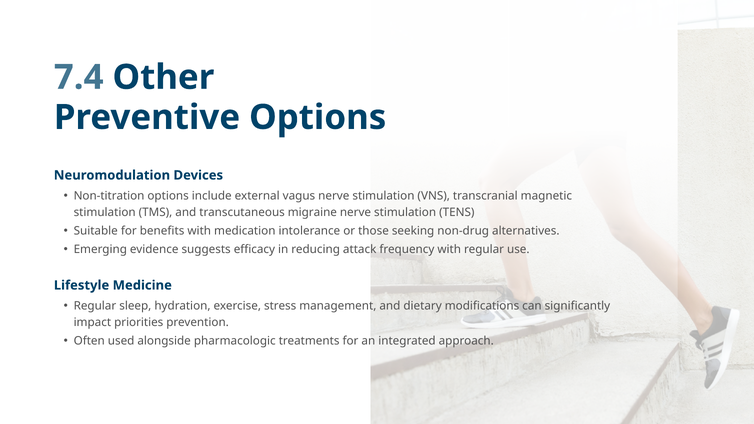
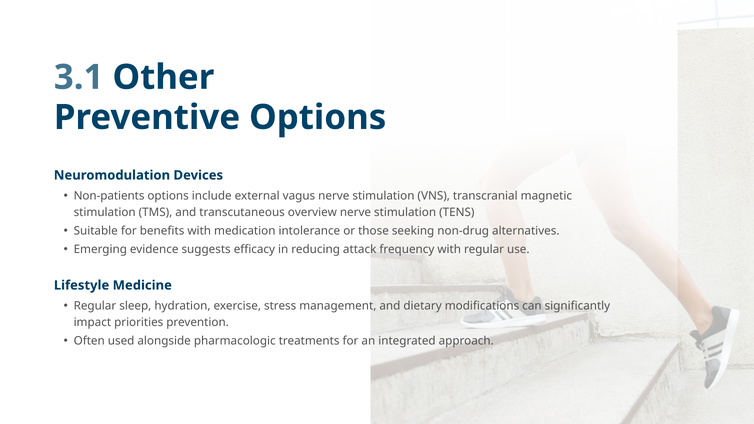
7.4: 7.4 -> 3.1
Non-titration: Non-titration -> Non-patients
migraine: migraine -> overview
